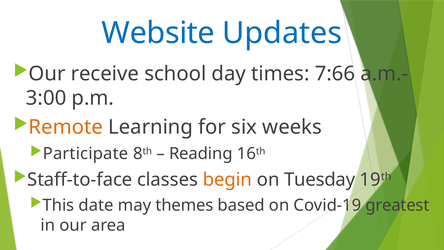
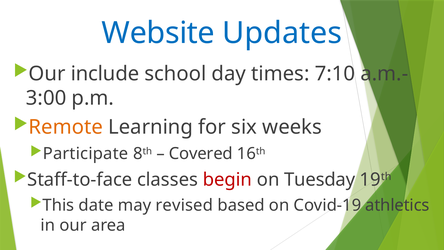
receive: receive -> include
7:66: 7:66 -> 7:10
Reading: Reading -> Covered
begin colour: orange -> red
themes: themes -> revised
greatest: greatest -> athletics
